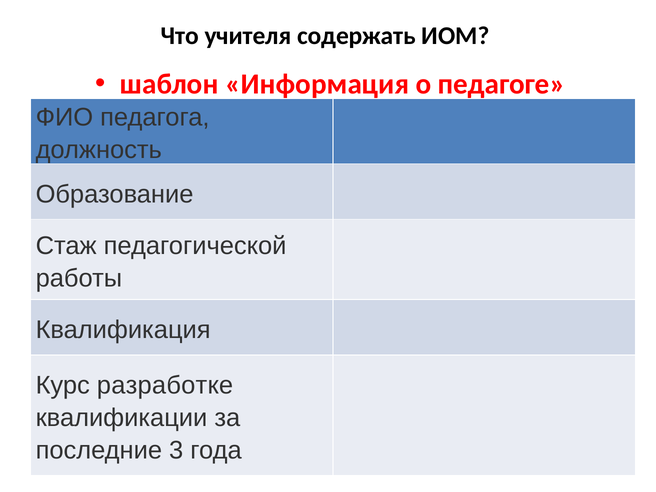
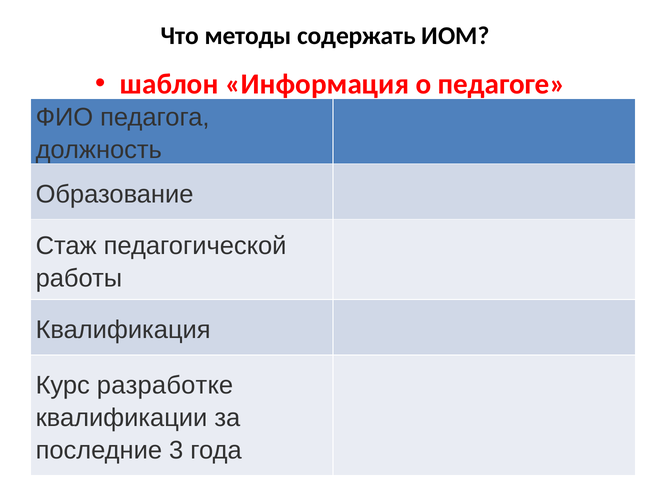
учителя: учителя -> методы
